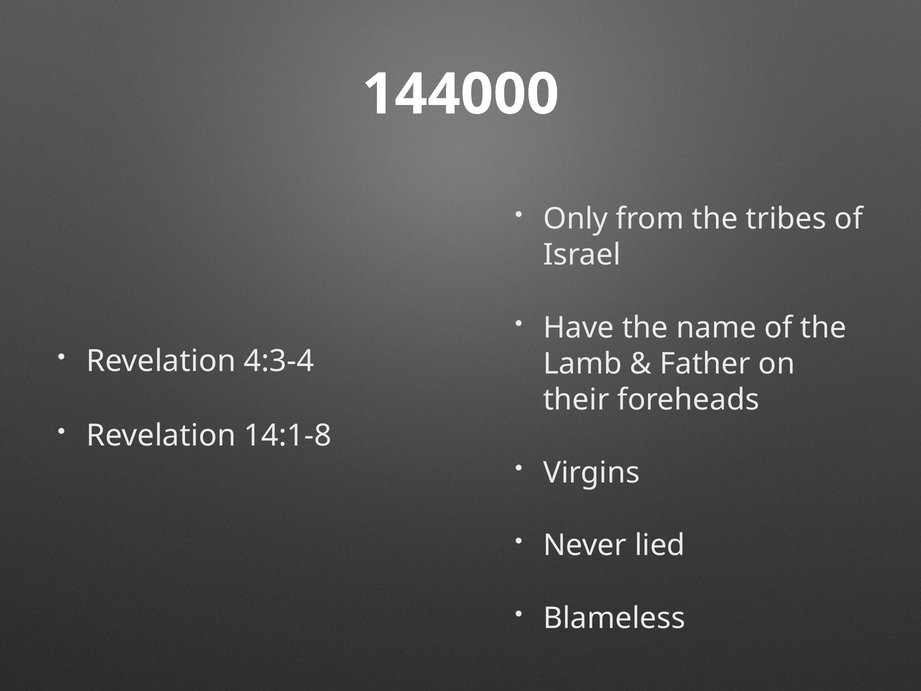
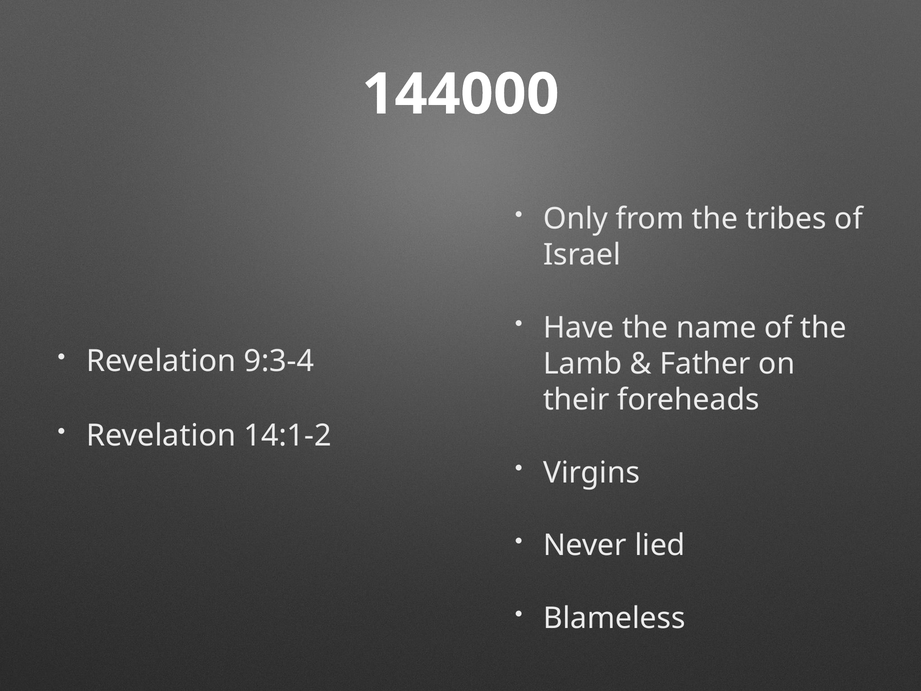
4:3-4: 4:3-4 -> 9:3-4
14:1-8: 14:1-8 -> 14:1-2
